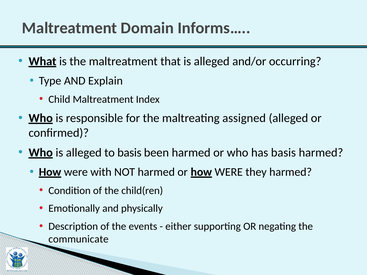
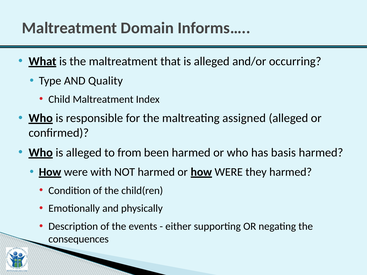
Explain: Explain -> Quality
to basis: basis -> from
communicate: communicate -> consequences
